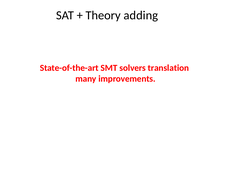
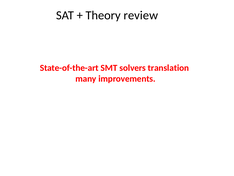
adding: adding -> review
